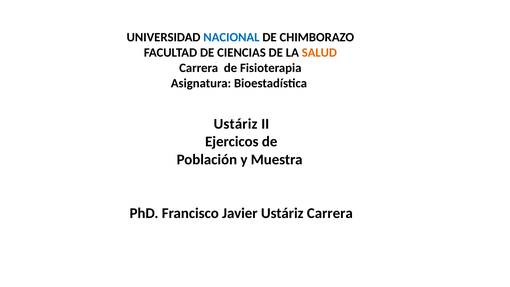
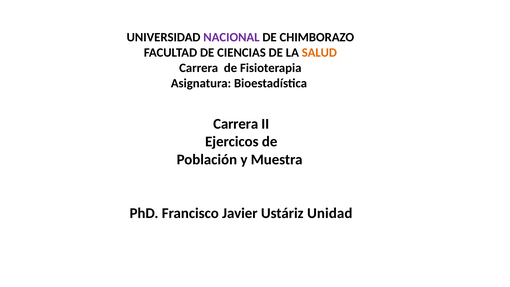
NACIONAL colour: blue -> purple
Ustáriz at (236, 124): Ustáriz -> Carrera
Ustáriz Carrera: Carrera -> Unidad
